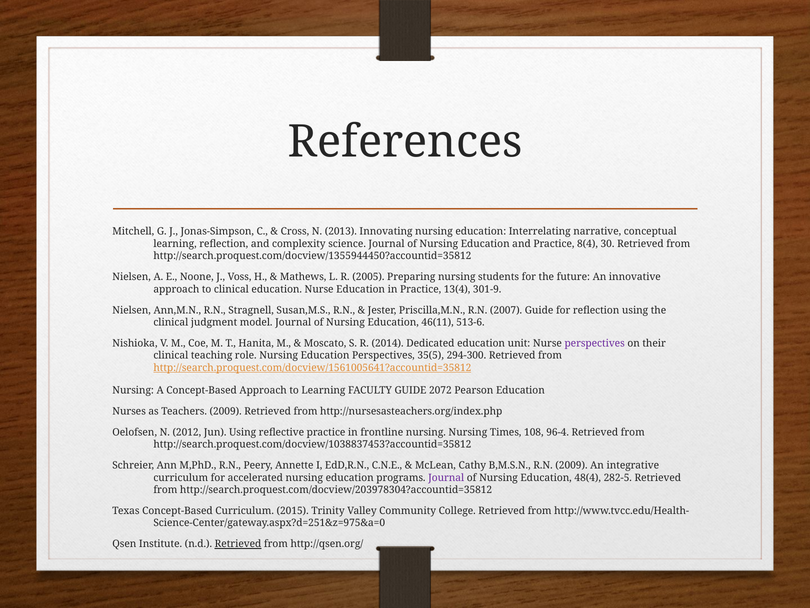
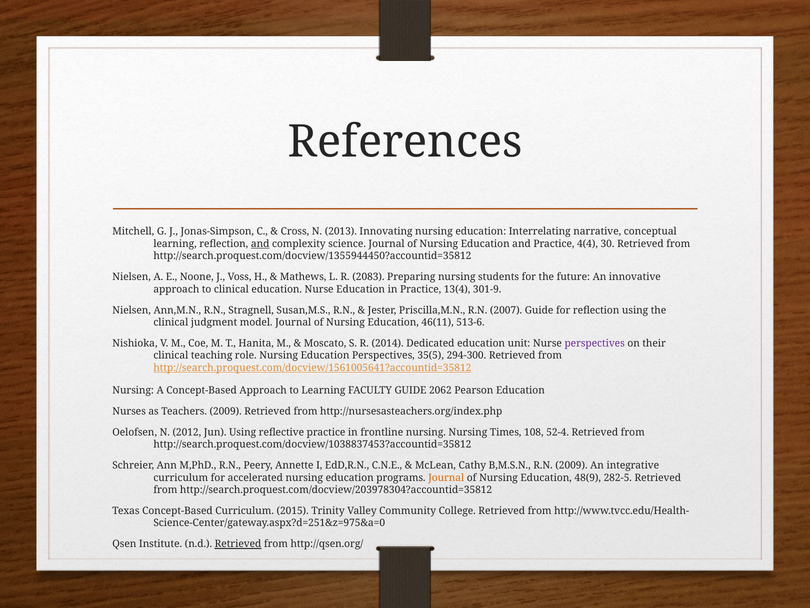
and at (260, 244) underline: none -> present
8(4: 8(4 -> 4(4
2005: 2005 -> 2083
2072: 2072 -> 2062
96-4: 96-4 -> 52-4
Journal at (446, 477) colour: purple -> orange
48(4: 48(4 -> 48(9
